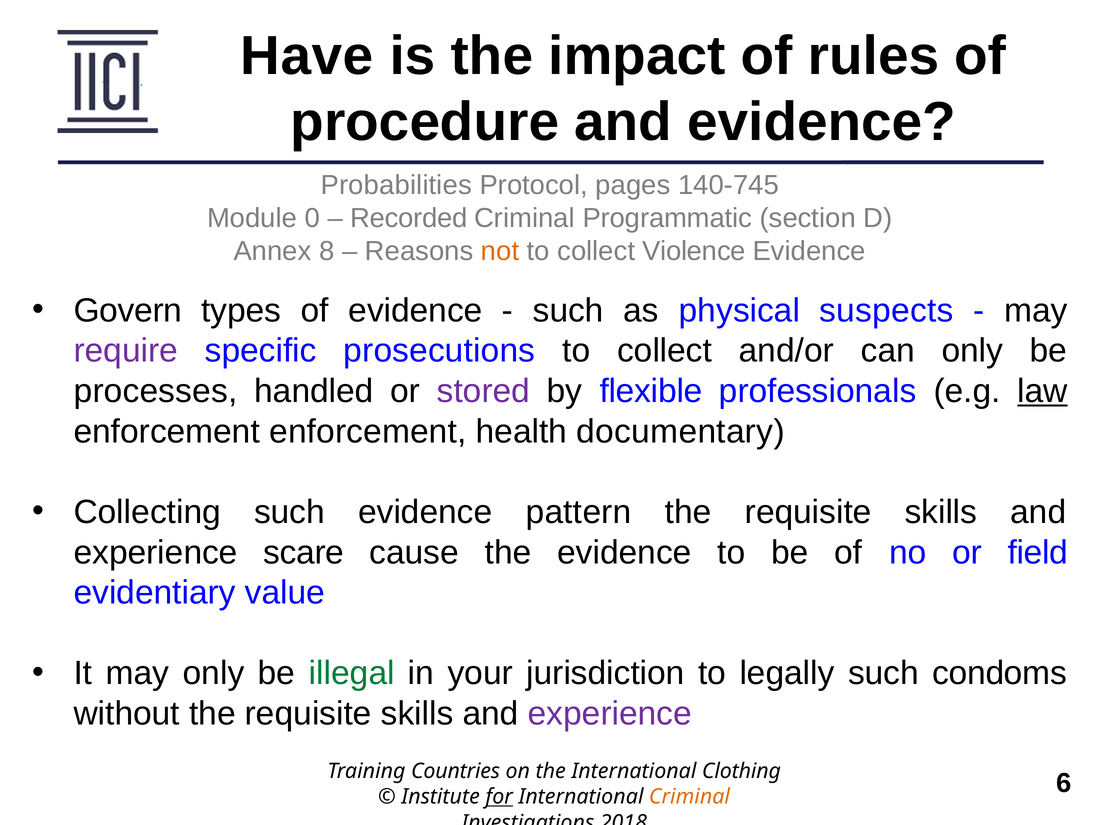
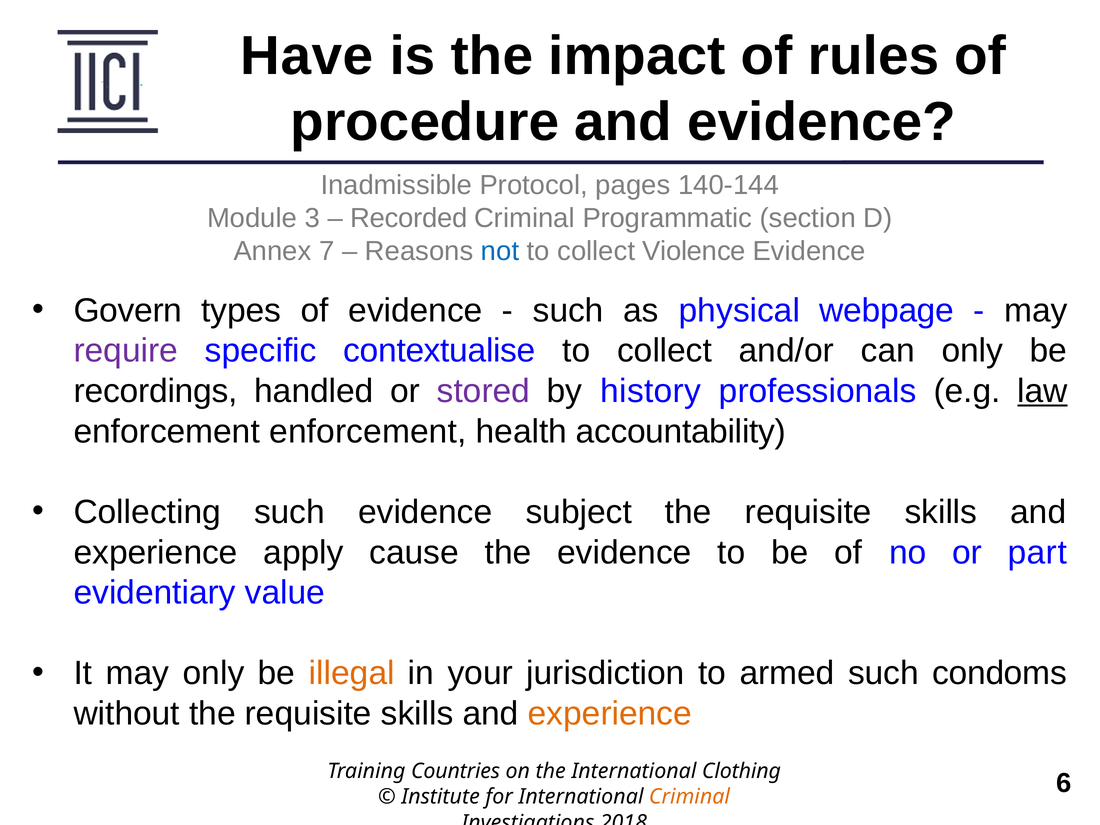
Probabilities: Probabilities -> Inadmissible
140-745: 140-745 -> 140-144
0: 0 -> 3
8: 8 -> 7
not colour: orange -> blue
suspects: suspects -> webpage
prosecutions: prosecutions -> contextualise
processes: processes -> recordings
flexible: flexible -> history
documentary: documentary -> accountability
pattern: pattern -> subject
scare: scare -> apply
field: field -> part
illegal colour: green -> orange
legally: legally -> armed
experience at (610, 714) colour: purple -> orange
for underline: present -> none
